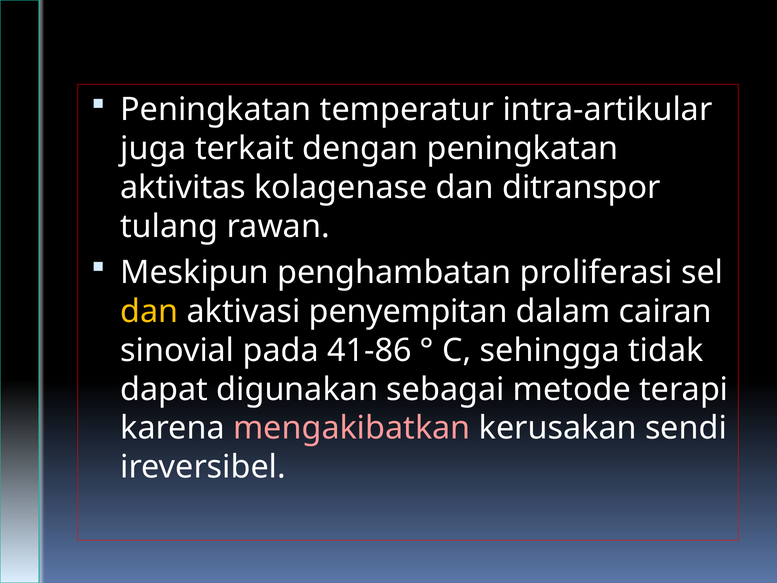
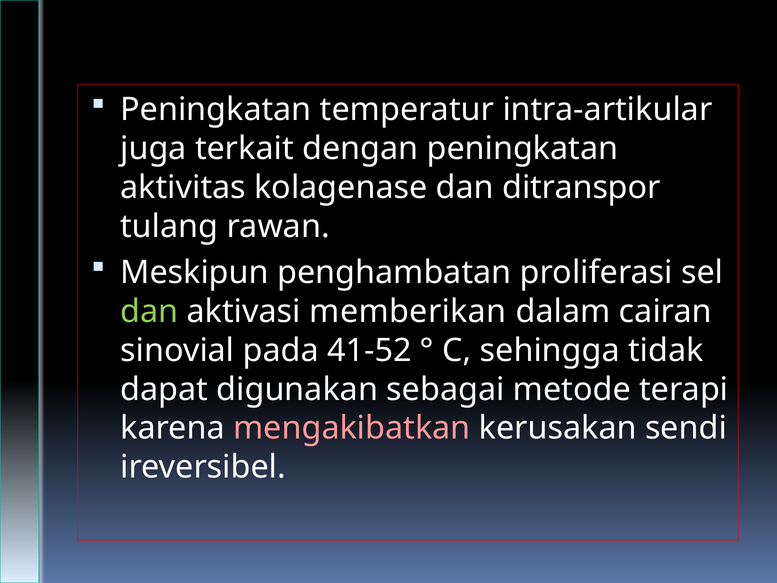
dan at (149, 311) colour: yellow -> light green
penyempitan: penyempitan -> memberikan
41-86: 41-86 -> 41-52
